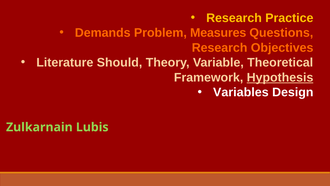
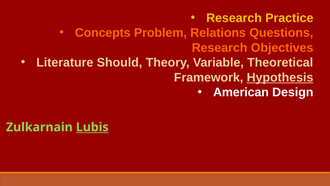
Demands: Demands -> Concepts
Measures: Measures -> Relations
Variables: Variables -> American
Lubis underline: none -> present
